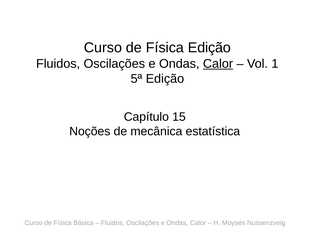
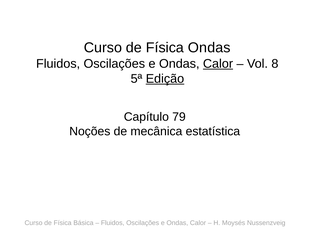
Física Edição: Edição -> Ondas
1: 1 -> 8
Edição at (165, 79) underline: none -> present
15: 15 -> 79
